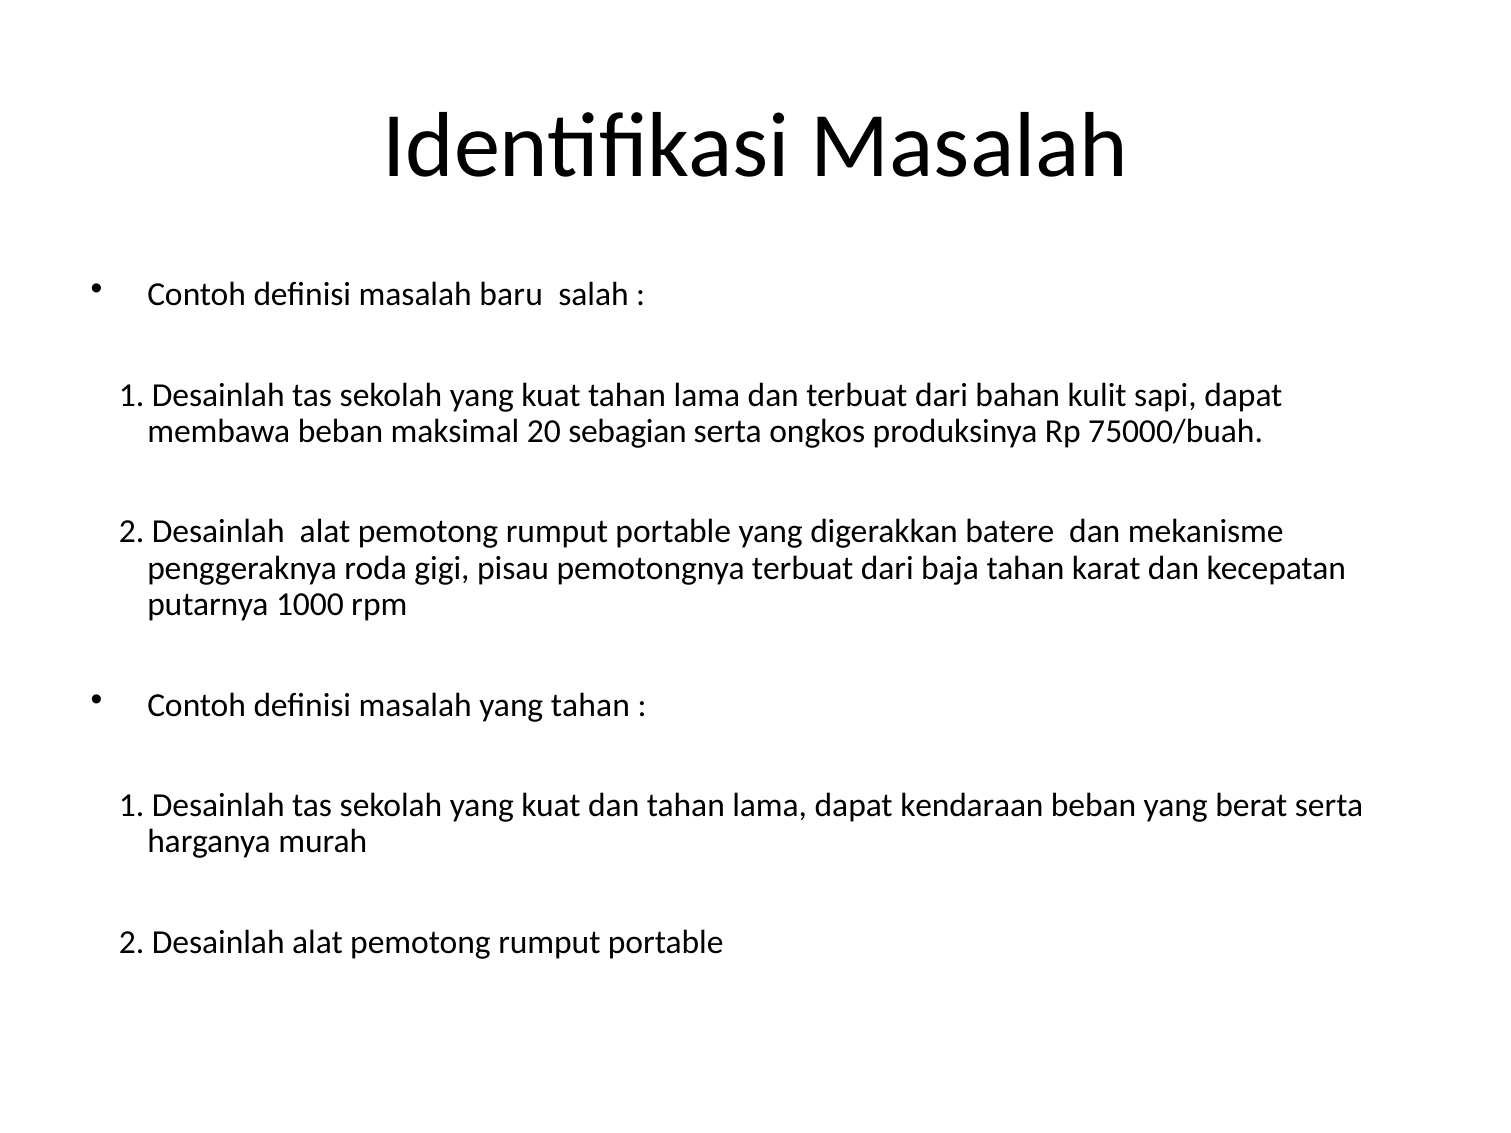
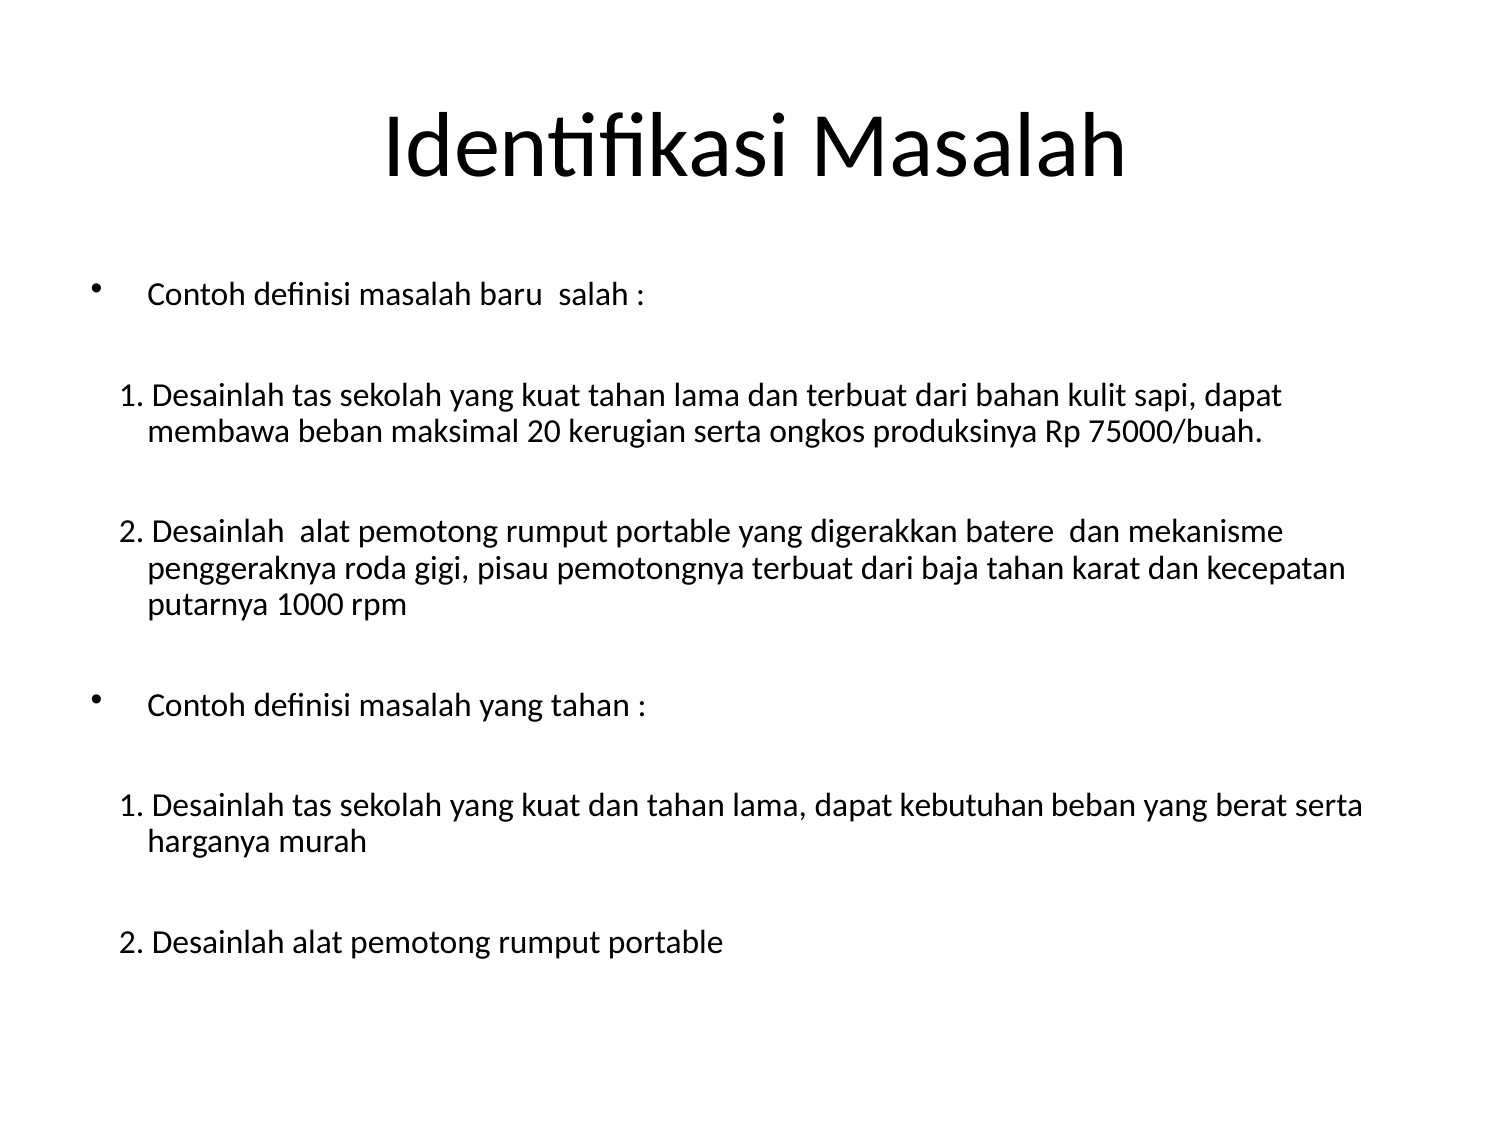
sebagian: sebagian -> kerugian
kendaraan: kendaraan -> kebutuhan
